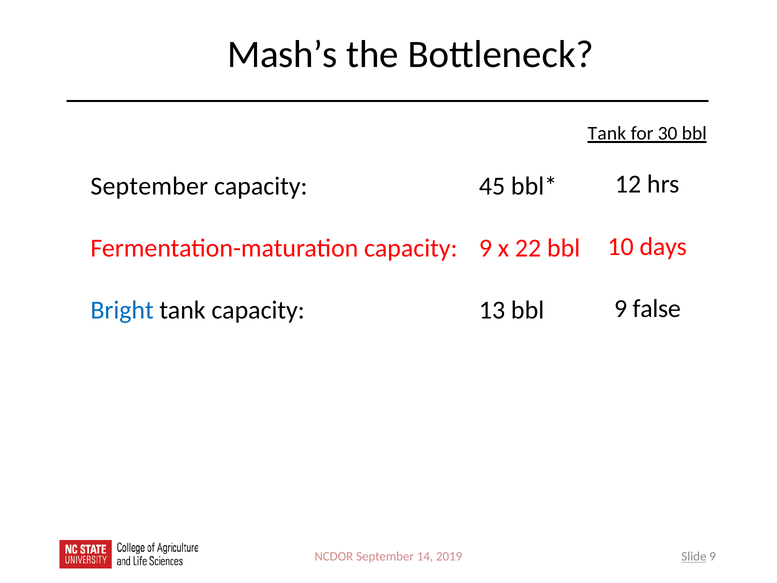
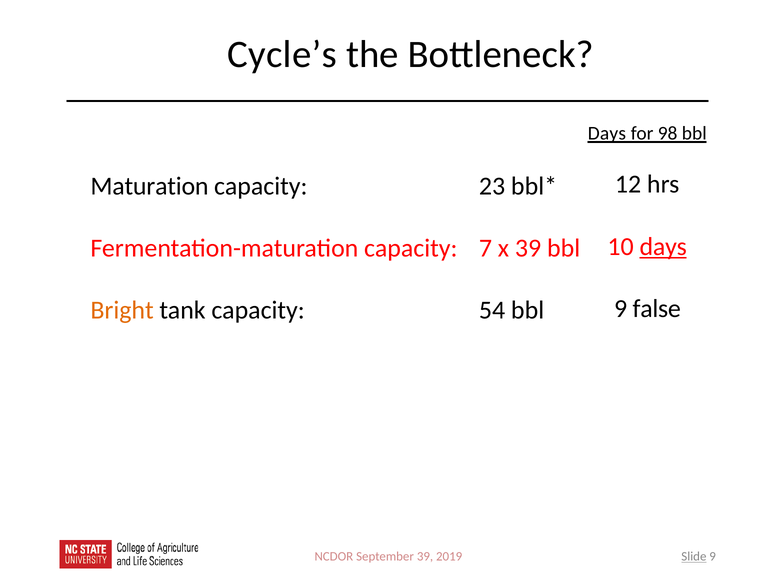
Mash’s: Mash’s -> Cycle’s
Tank at (607, 133): Tank -> Days
30: 30 -> 98
September at (149, 186): September -> Maturation
45: 45 -> 23
days at (663, 247) underline: none -> present
capacity 9: 9 -> 7
x 22: 22 -> 39
Bright colour: blue -> orange
13: 13 -> 54
September 14: 14 -> 39
